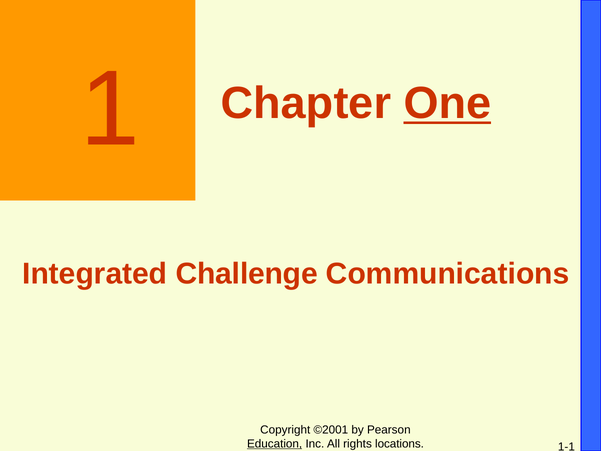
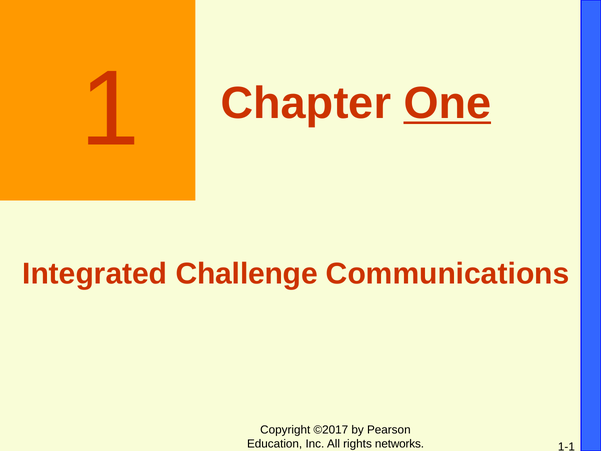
©2001: ©2001 -> ©2017
Education underline: present -> none
locations: locations -> networks
